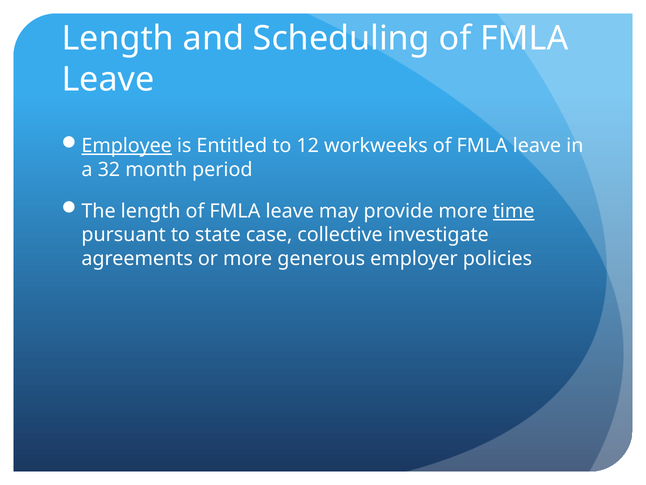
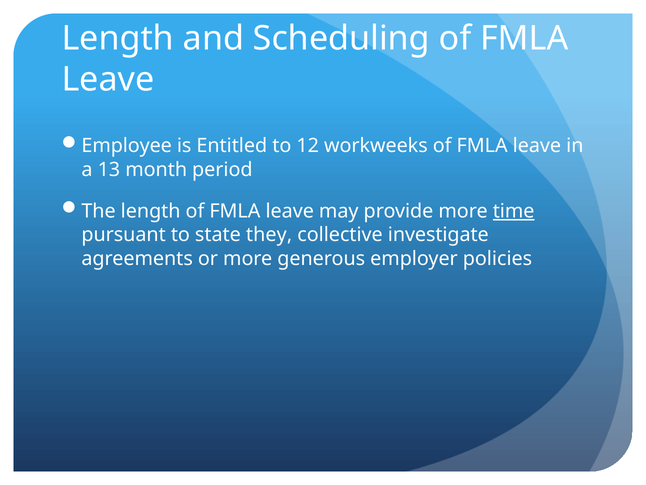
Employee underline: present -> none
32: 32 -> 13
case: case -> they
